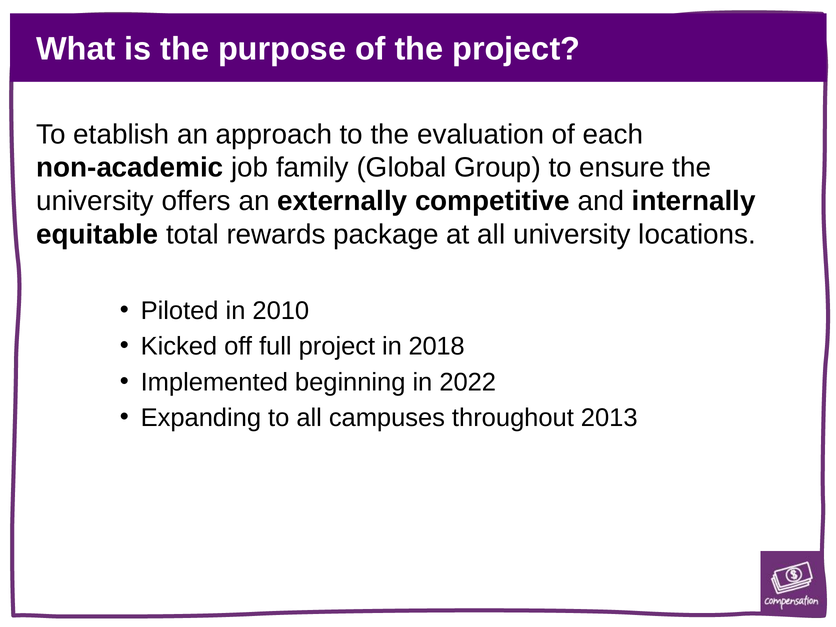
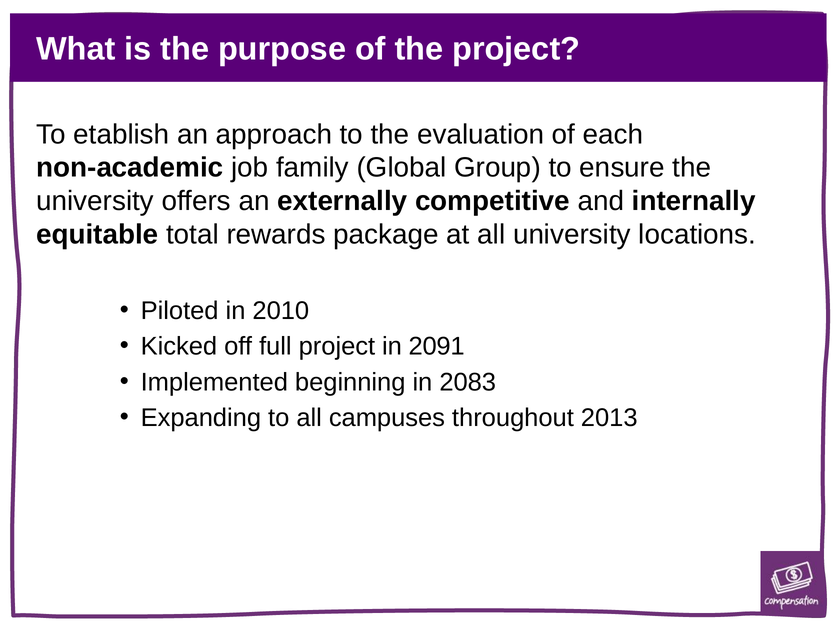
2018: 2018 -> 2091
2022: 2022 -> 2083
